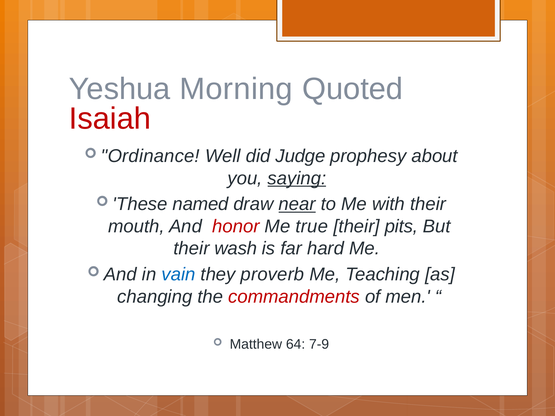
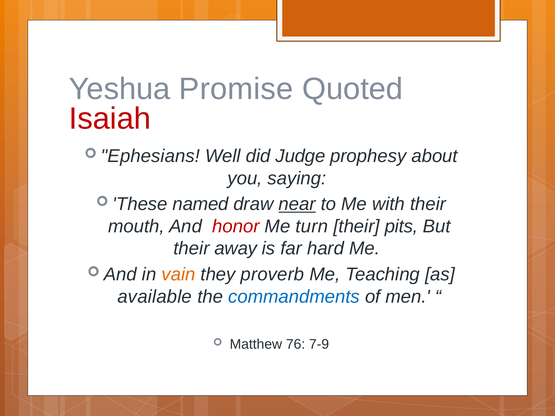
Morning: Morning -> Promise
Ordinance: Ordinance -> Ephesians
saying underline: present -> none
true: true -> turn
wash: wash -> away
vain colour: blue -> orange
changing: changing -> available
commandments colour: red -> blue
64: 64 -> 76
